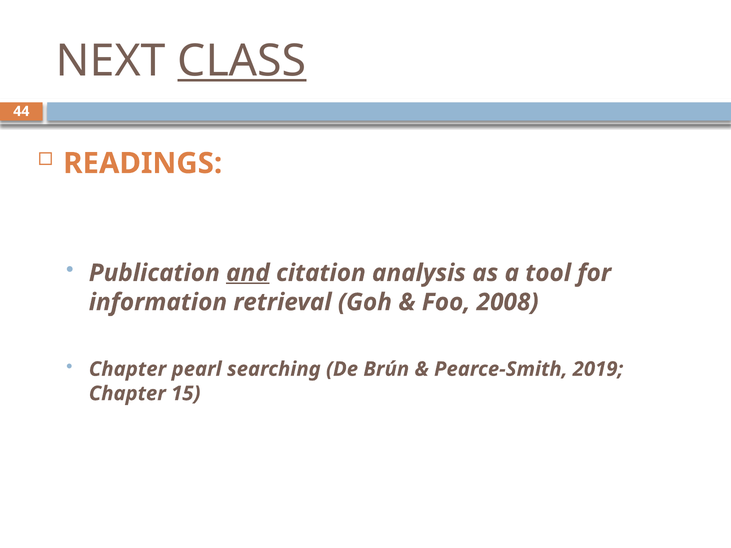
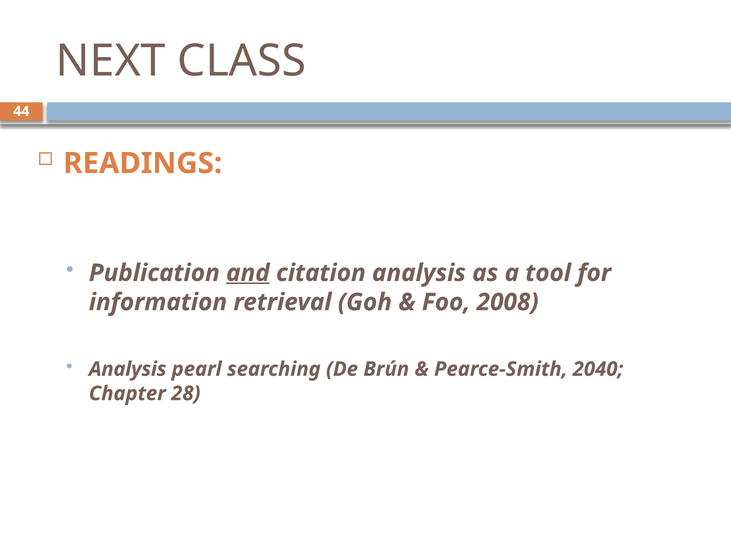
CLASS underline: present -> none
Chapter at (128, 369): Chapter -> Analysis
2019: 2019 -> 2040
15: 15 -> 28
